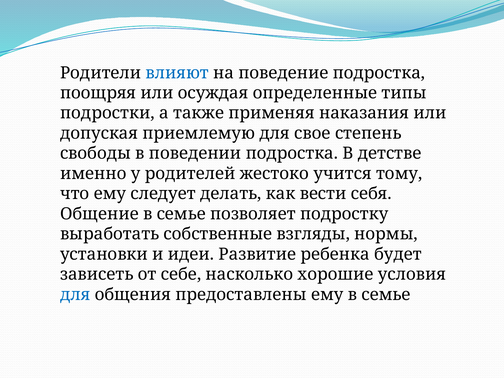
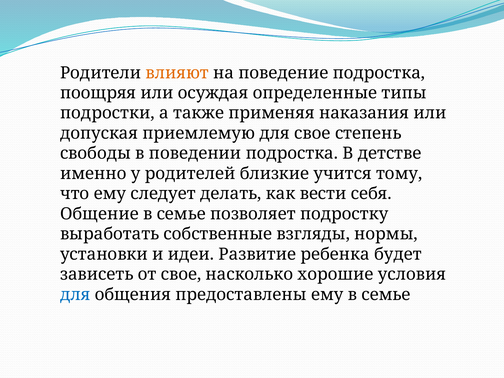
влияют colour: blue -> orange
жестоко: жестоко -> близкие
от себе: себе -> свое
